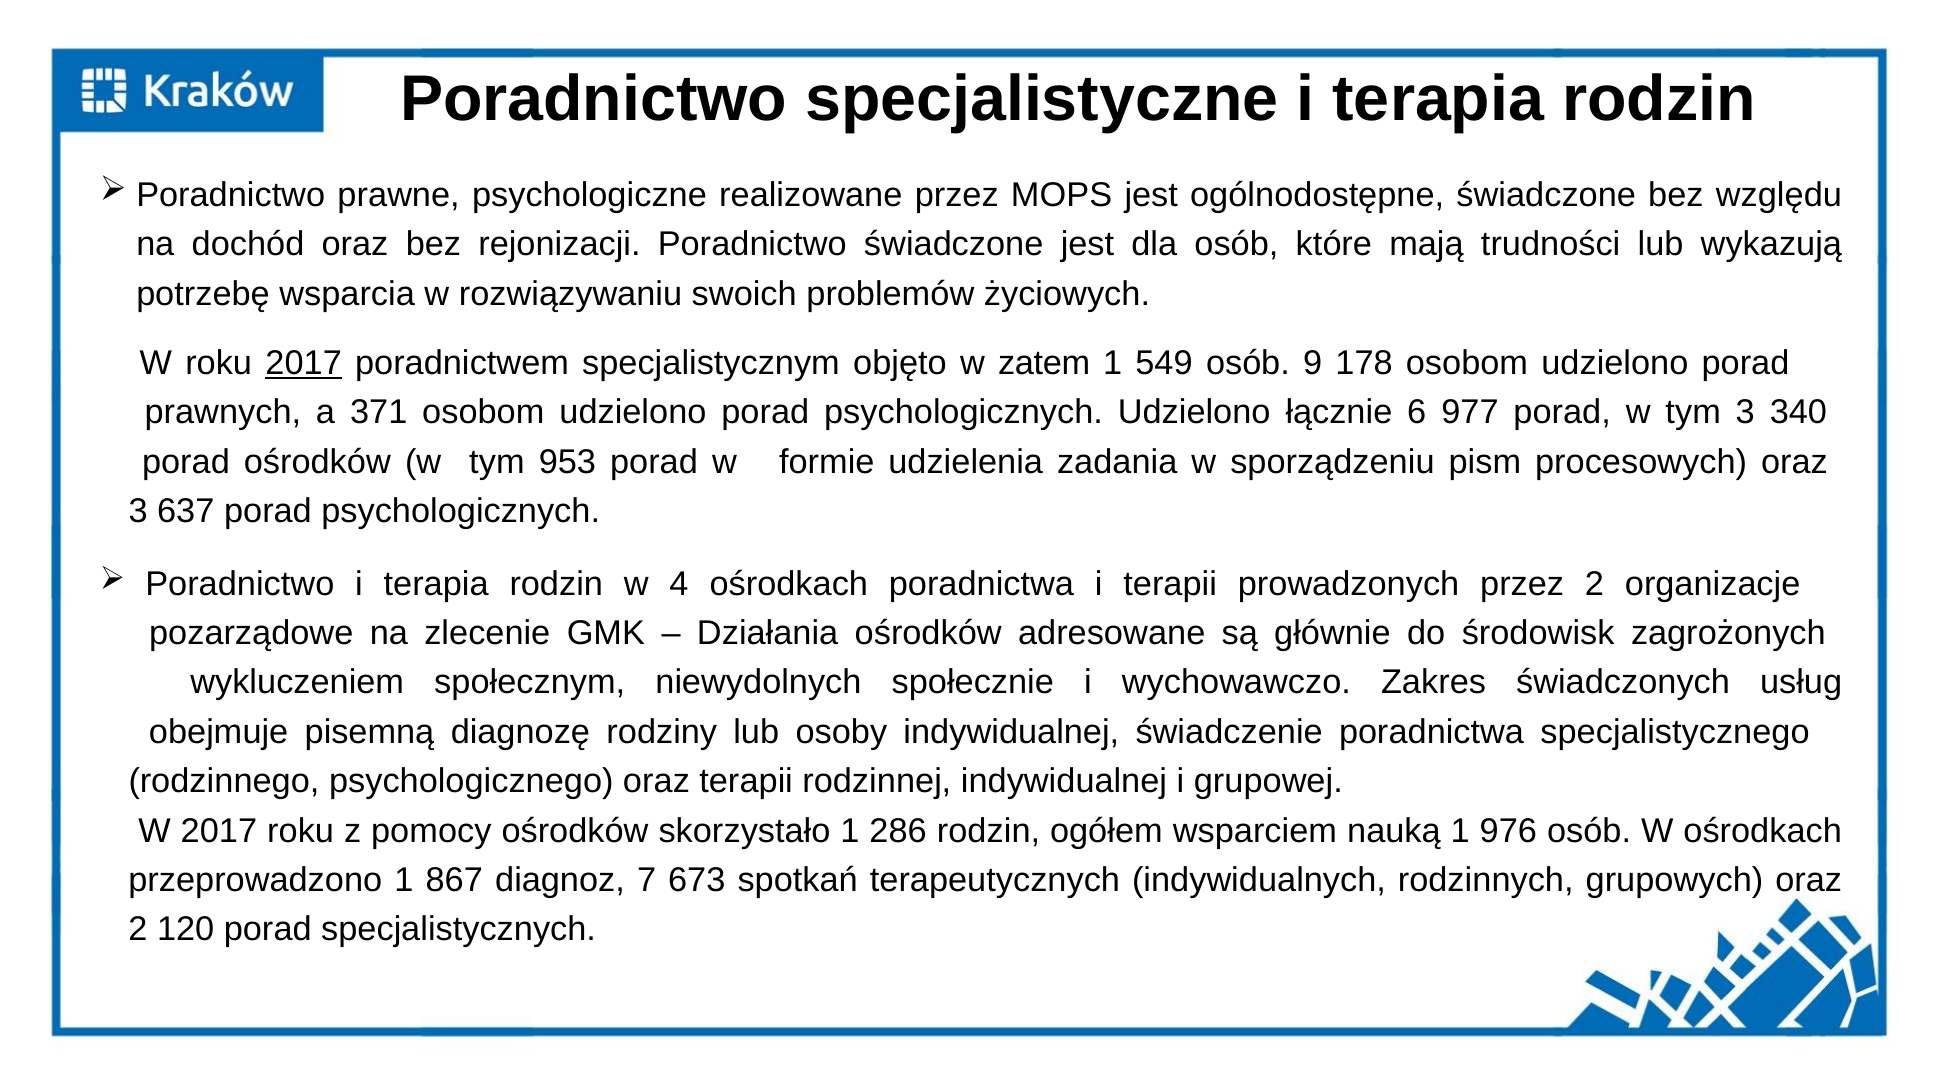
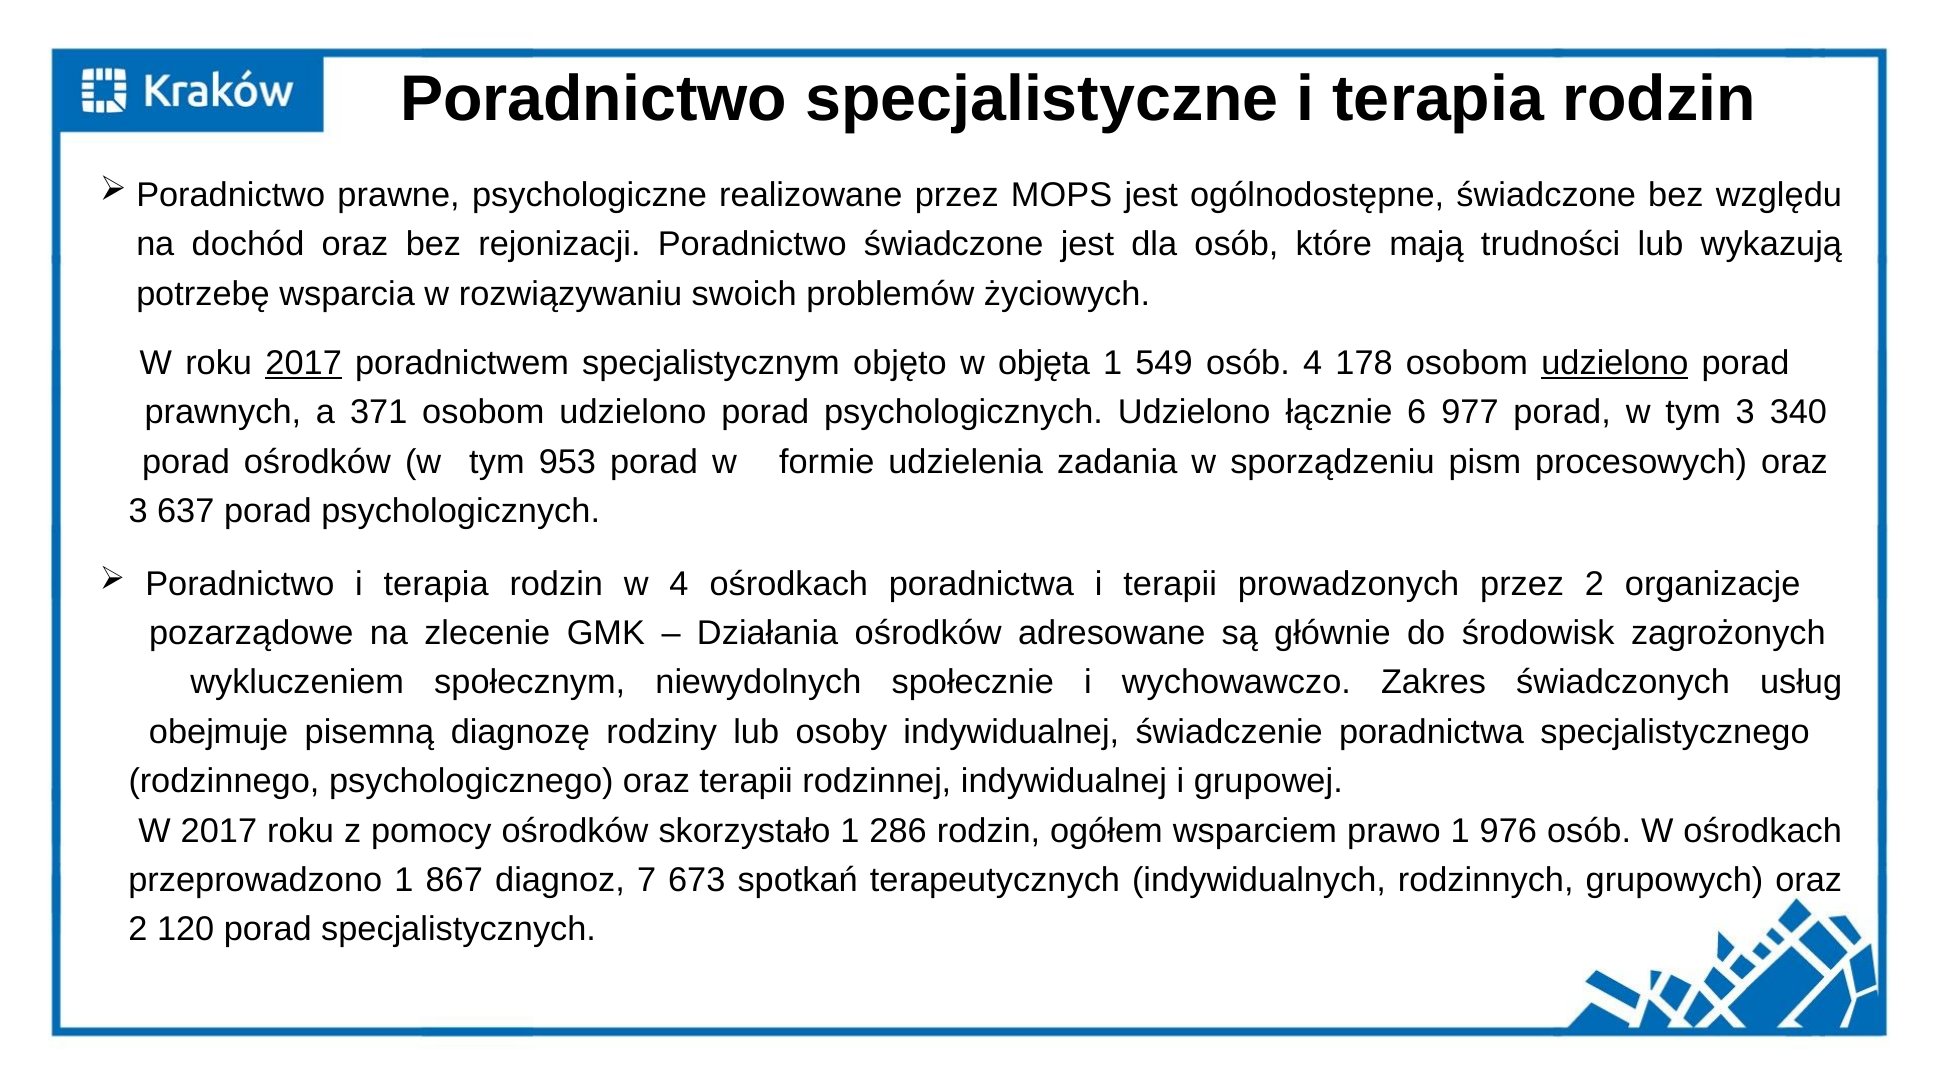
zatem: zatem -> objęta
osób 9: 9 -> 4
udzielono at (1615, 363) underline: none -> present
nauką: nauką -> prawo
